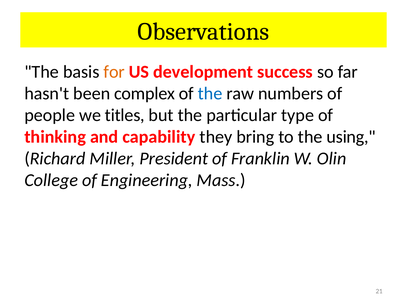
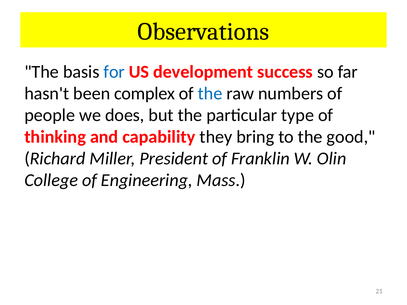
for colour: orange -> blue
titles: titles -> does
using: using -> good
